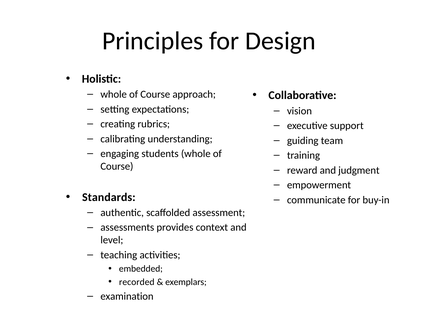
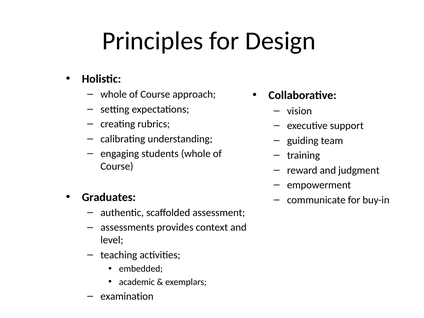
Standards: Standards -> Graduates
recorded: recorded -> academic
